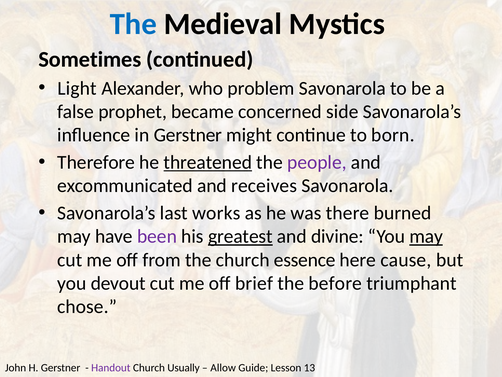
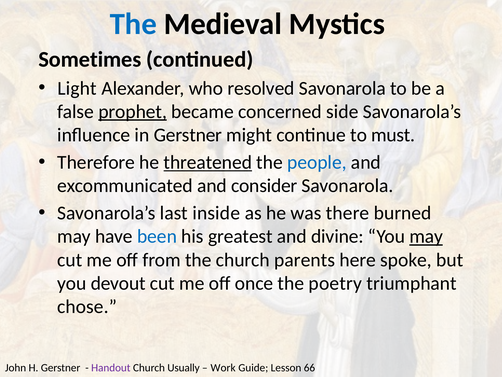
problem: problem -> resolved
prophet underline: none -> present
born: born -> must
people colour: purple -> blue
receives: receives -> consider
works: works -> inside
been colour: purple -> blue
greatest underline: present -> none
essence: essence -> parents
cause: cause -> spoke
brief: brief -> once
before: before -> poetry
Allow: Allow -> Work
13: 13 -> 66
